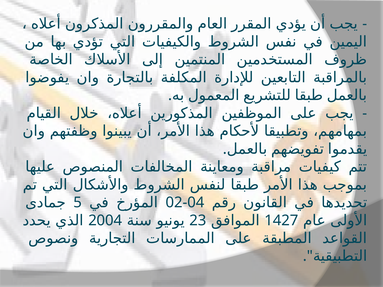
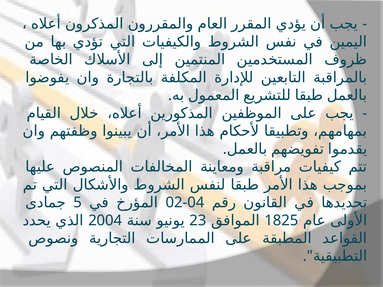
1427: 1427 -> 1825
